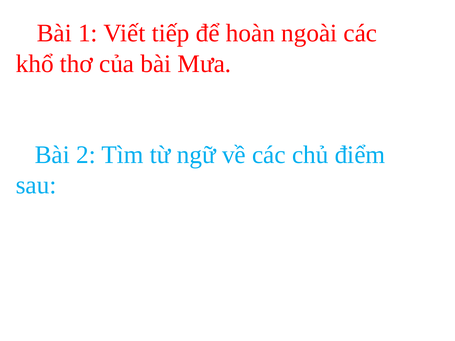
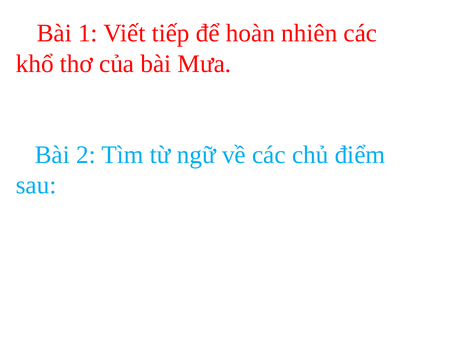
ngoài: ngoài -> nhiên
